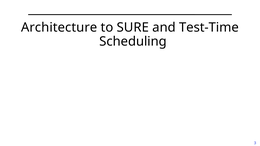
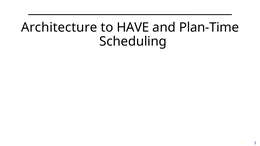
SURE: SURE -> HAVE
Test-Time: Test-Time -> Plan-Time
